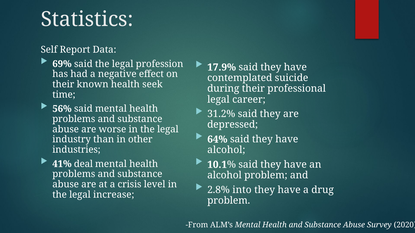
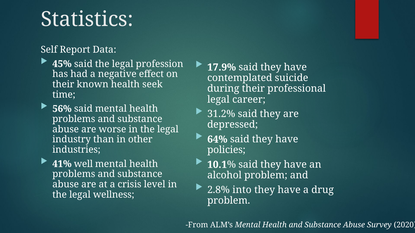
69%: 69% -> 45%
alcohol at (226, 150): alcohol -> policies
deal: deal -> well
increase: increase -> wellness
